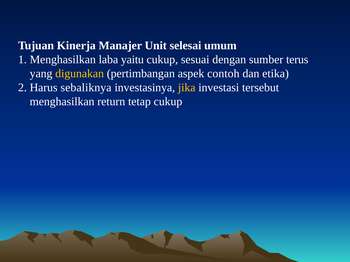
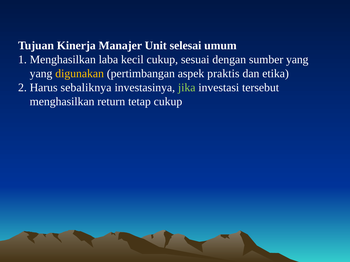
yaitu: yaitu -> kecil
sumber terus: terus -> yang
contoh: contoh -> praktis
jika colour: yellow -> light green
